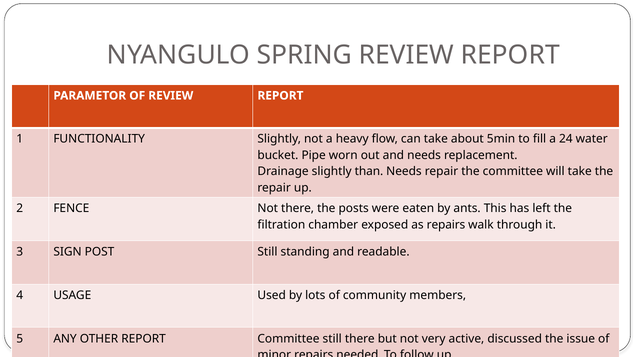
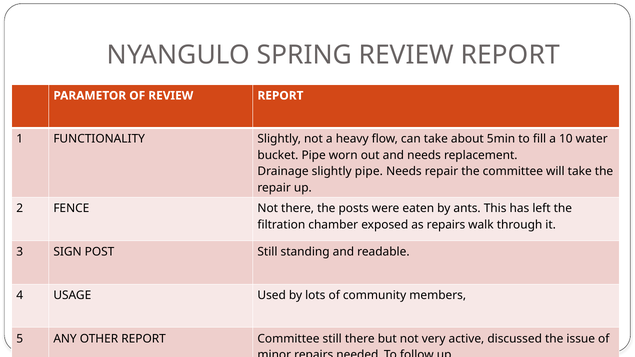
24: 24 -> 10
slightly than: than -> pipe
